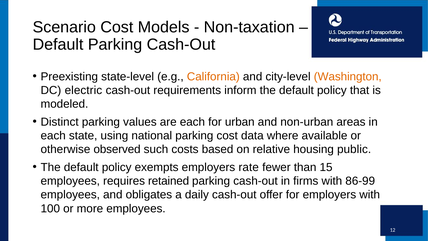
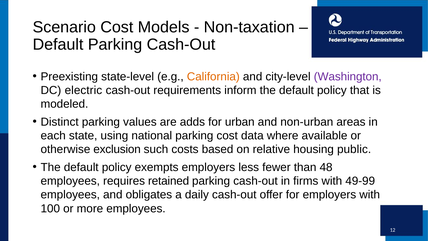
Washington colour: orange -> purple
are each: each -> adds
observed: observed -> exclusion
rate: rate -> less
15: 15 -> 48
86-99: 86-99 -> 49-99
